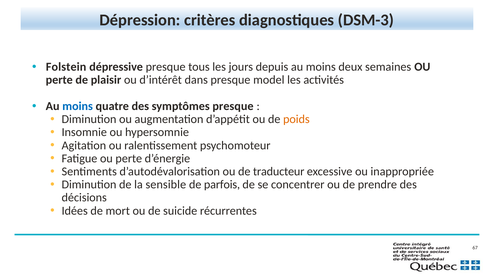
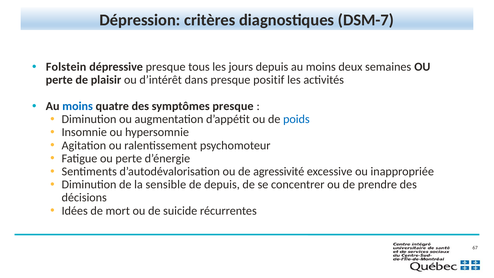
DSM-3: DSM-3 -> DSM-7
model: model -> positif
poids colour: orange -> blue
traducteur: traducteur -> agressivité
de parfois: parfois -> depuis
